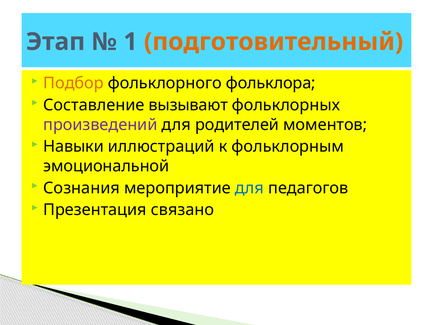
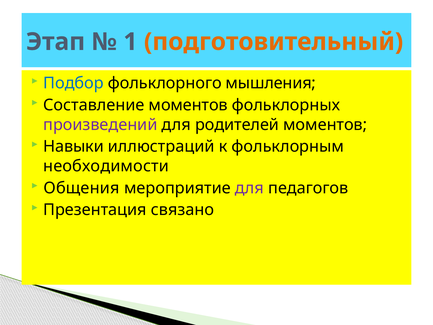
Подбор colour: orange -> blue
фольклора: фольклора -> мышления
Составление вызывают: вызывают -> моментов
эмоциональной: эмоциональной -> необходимости
Сознания: Сознания -> Общения
для at (249, 188) colour: blue -> purple
